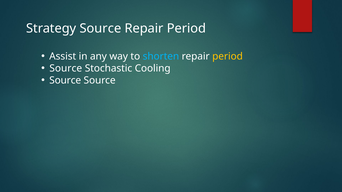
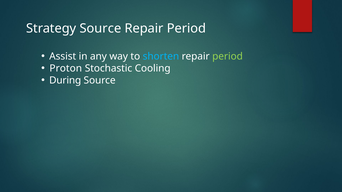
period at (228, 57) colour: yellow -> light green
Source at (66, 68): Source -> Proton
Source at (65, 80): Source -> During
